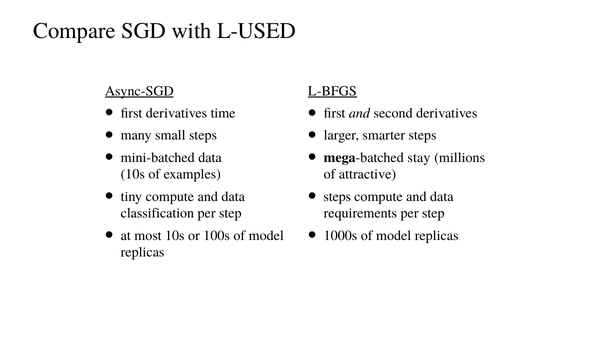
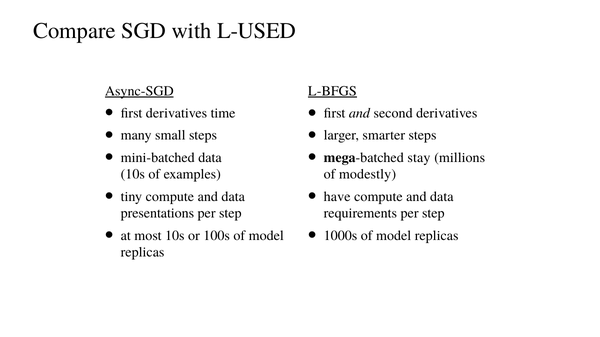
attractive: attractive -> modestly
steps at (337, 197): steps -> have
classification: classification -> presentations
